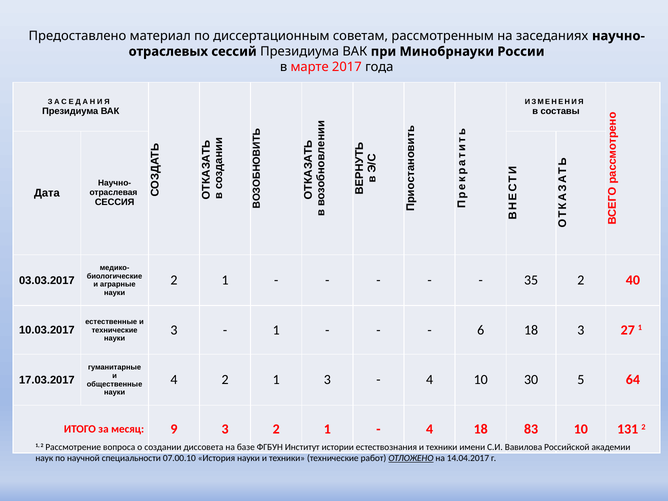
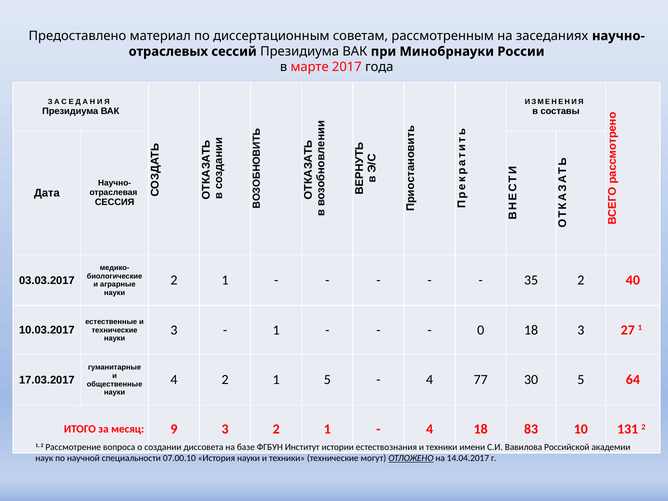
6: 6 -> 0
1 3: 3 -> 5
4 10: 10 -> 77
работ: работ -> могут
